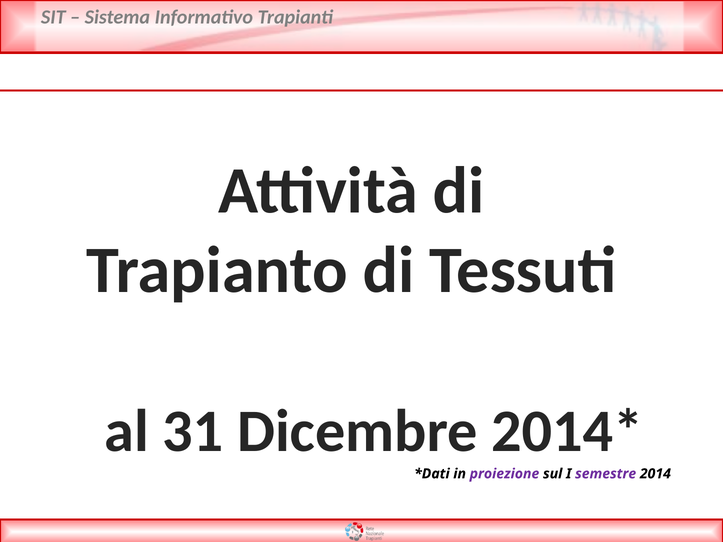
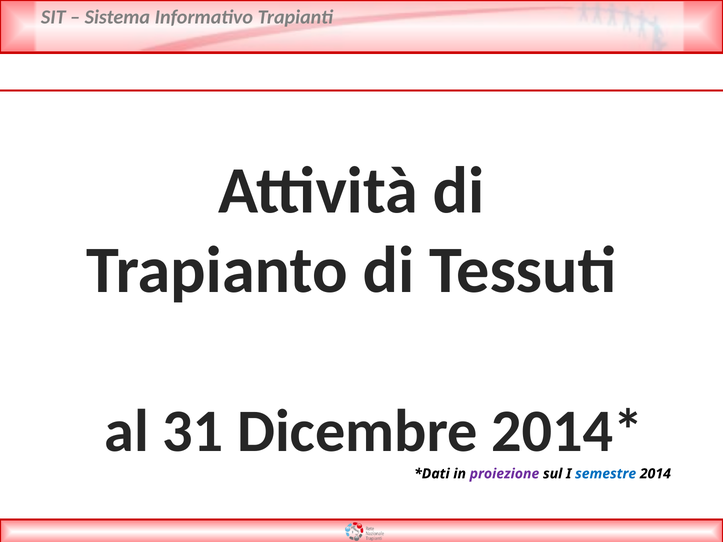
semestre colour: purple -> blue
